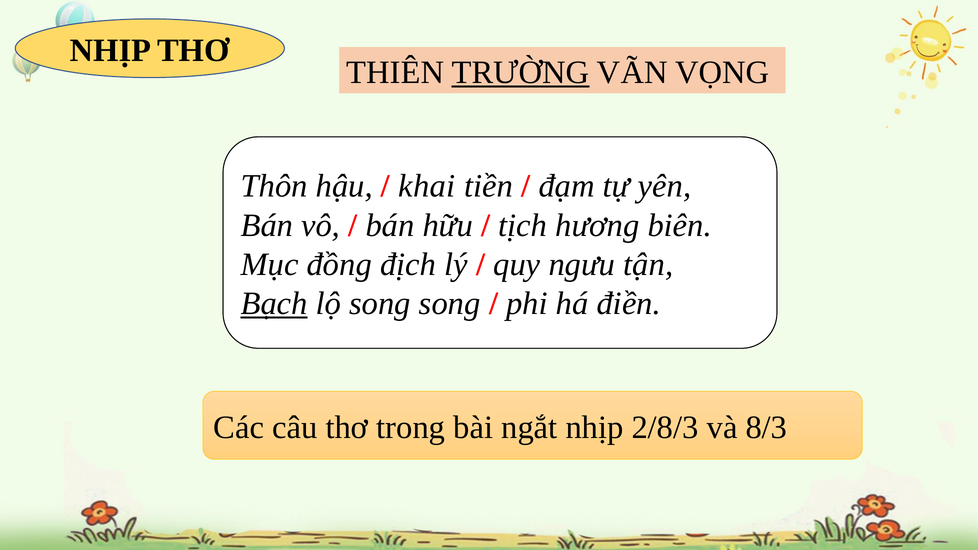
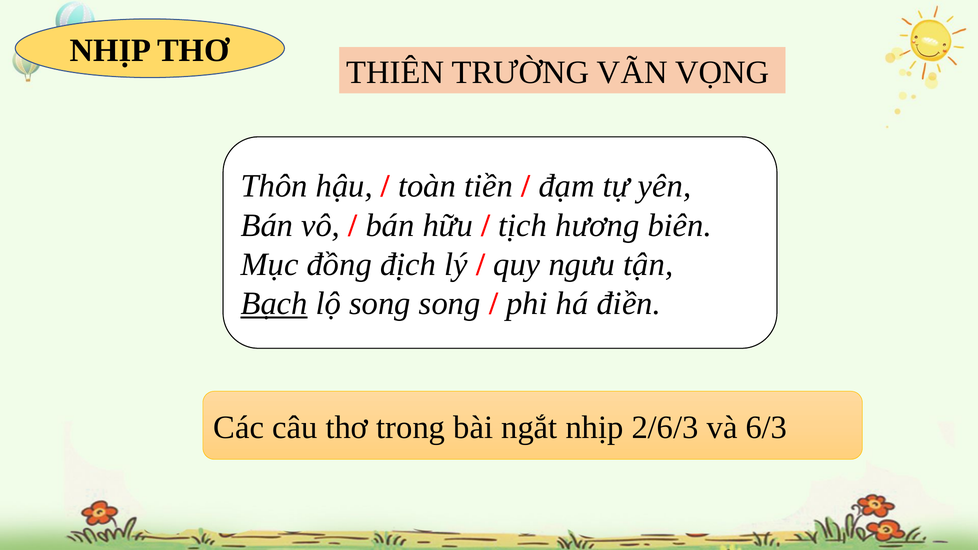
TRƯỜNG underline: present -> none
khai: khai -> toàn
2/8/3: 2/8/3 -> 2/6/3
8/3: 8/3 -> 6/3
